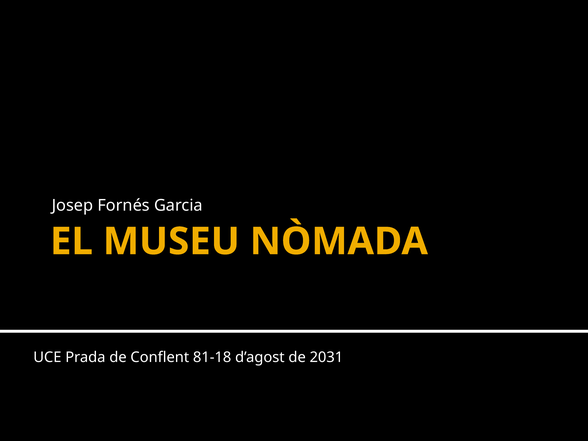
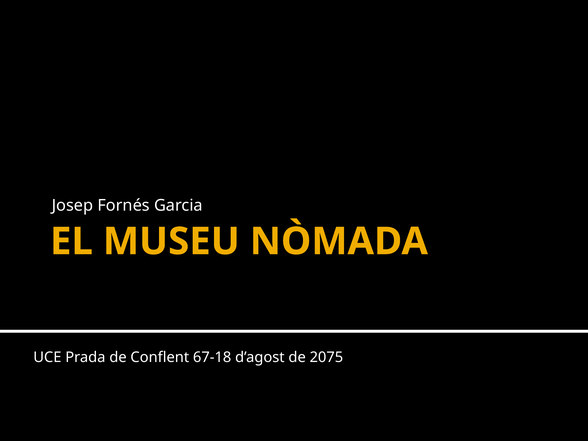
81-18: 81-18 -> 67-18
2031: 2031 -> 2075
